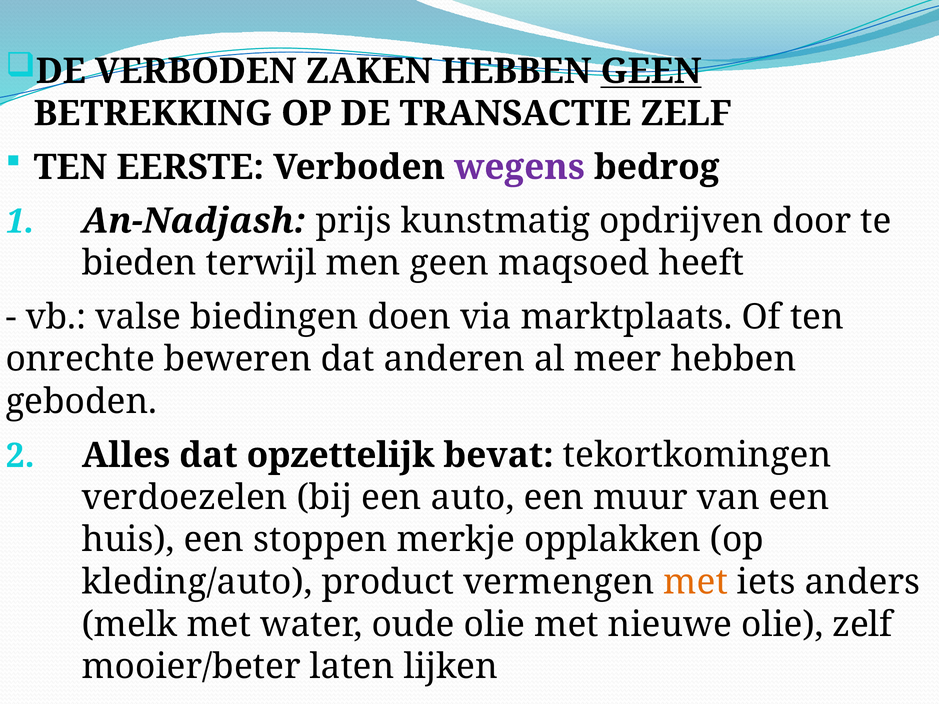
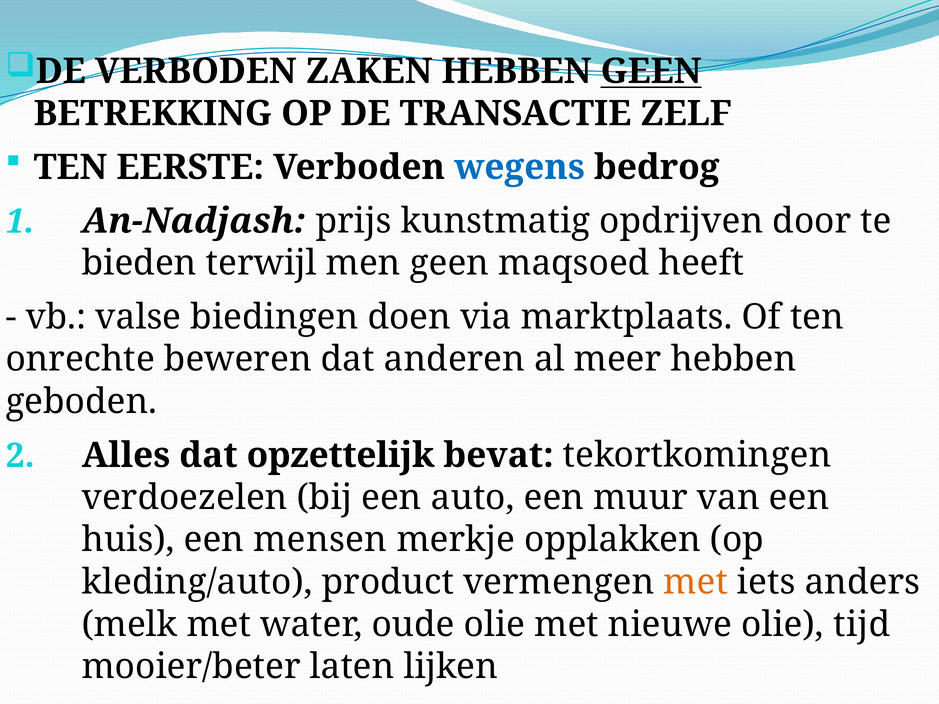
wegens colour: purple -> blue
stoppen: stoppen -> mensen
olie zelf: zelf -> tijd
